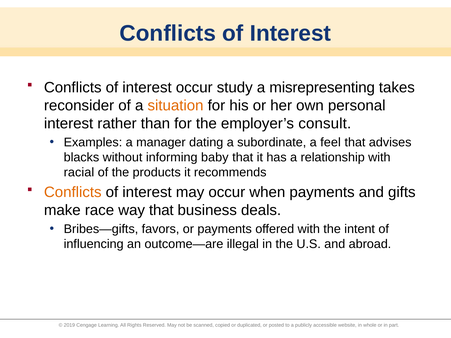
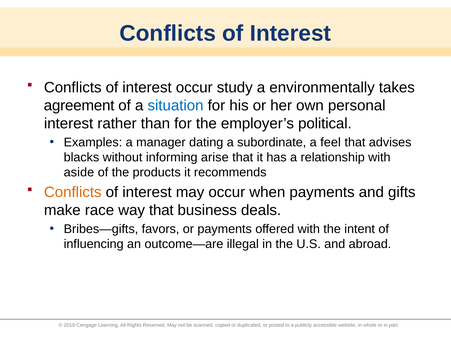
misrepresenting: misrepresenting -> environmentally
reconsider: reconsider -> agreement
situation colour: orange -> blue
consult: consult -> political
baby: baby -> arise
racial: racial -> aside
